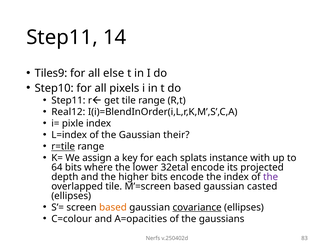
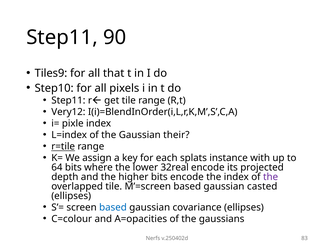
14: 14 -> 90
else: else -> that
Real12: Real12 -> Very12
32etal: 32etal -> 32real
based at (113, 208) colour: orange -> blue
covariance underline: present -> none
